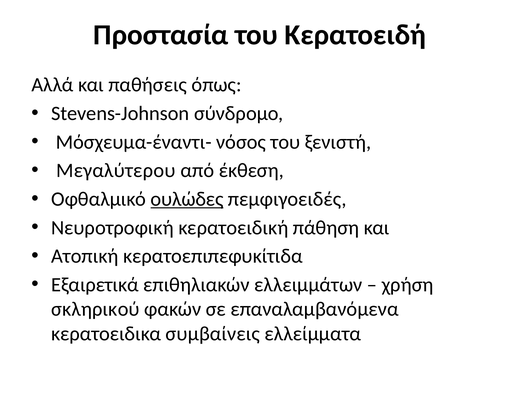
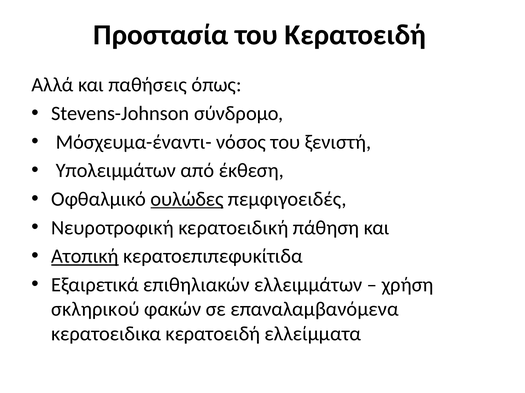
Μεγαλύτερου: Μεγαλύτερου -> Υπολειμμάτων
Ατοπική underline: none -> present
κερατοειδικα συμβαίνεις: συμβαίνεις -> κερατοειδή
